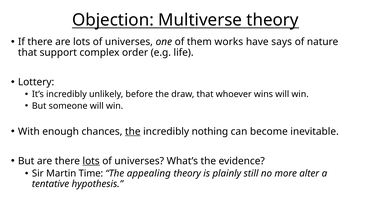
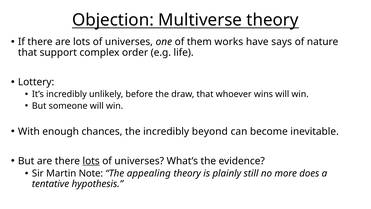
the at (133, 131) underline: present -> none
nothing: nothing -> beyond
Time: Time -> Note
alter: alter -> does
